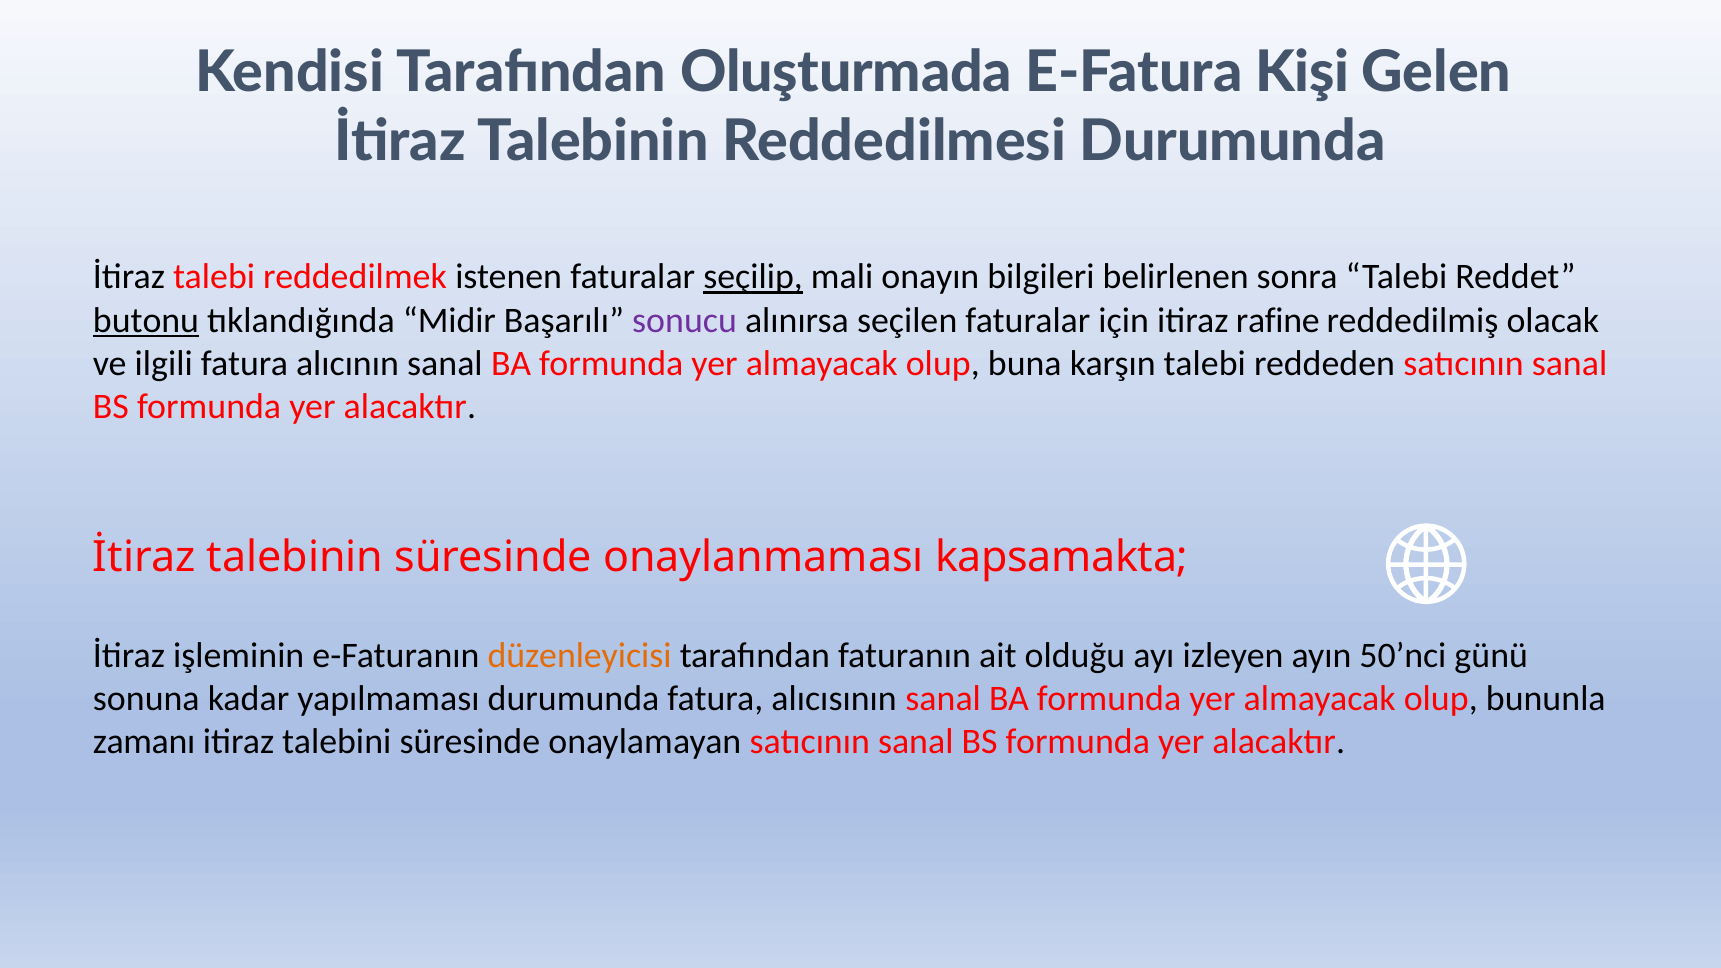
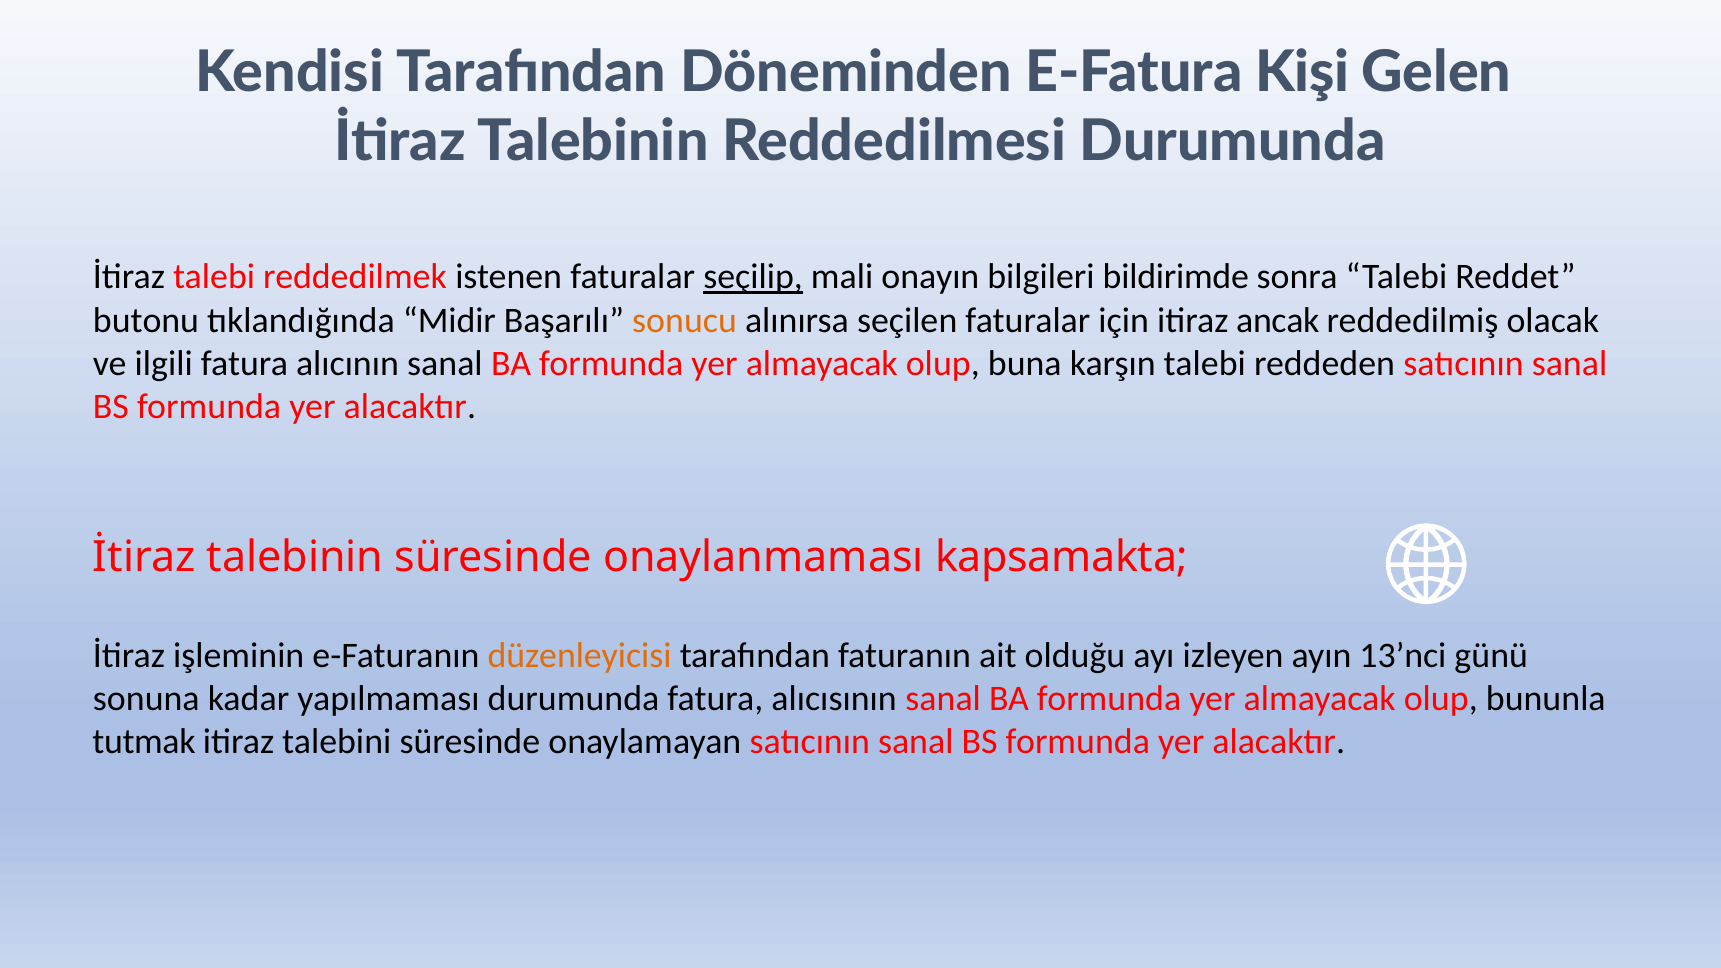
Oluşturmada: Oluşturmada -> Döneminden
belirlenen: belirlenen -> bildirimde
butonu underline: present -> none
sonucu colour: purple -> orange
rafine: rafine -> ancak
50’nci: 50’nci -> 13’nci
zamanı: zamanı -> tutmak
